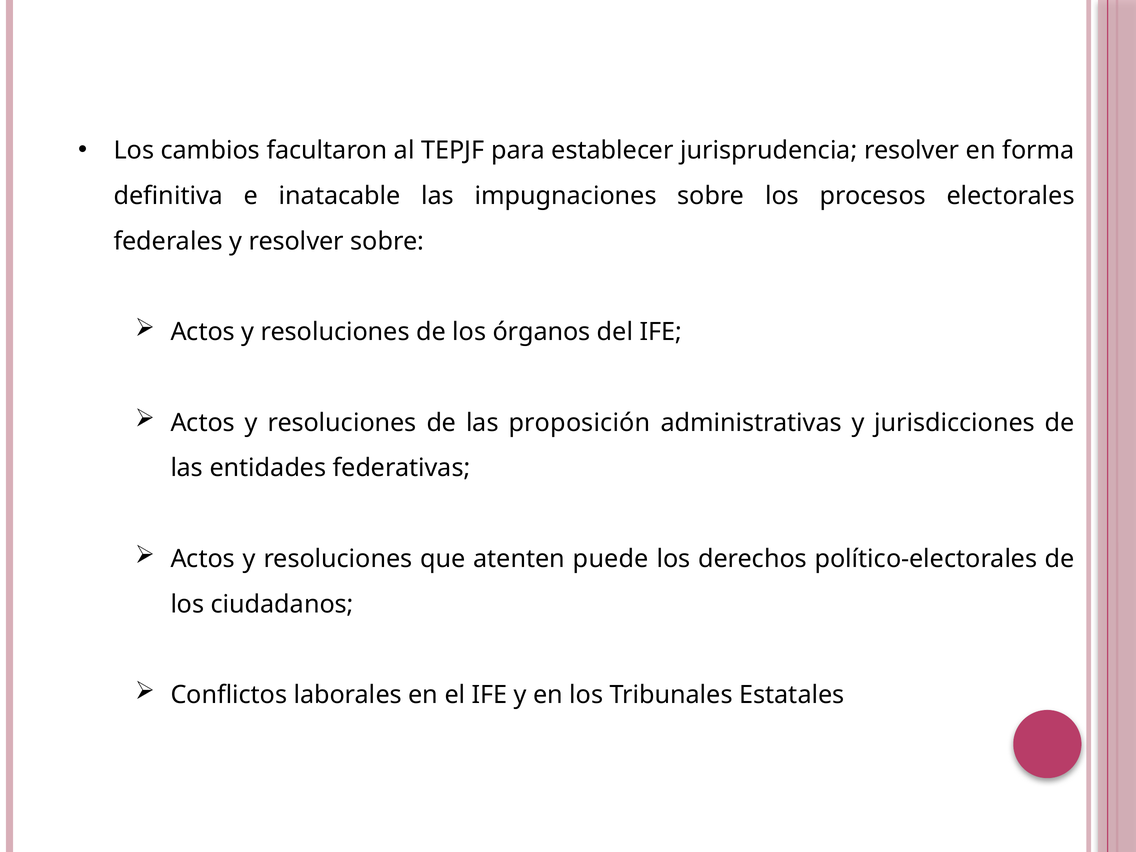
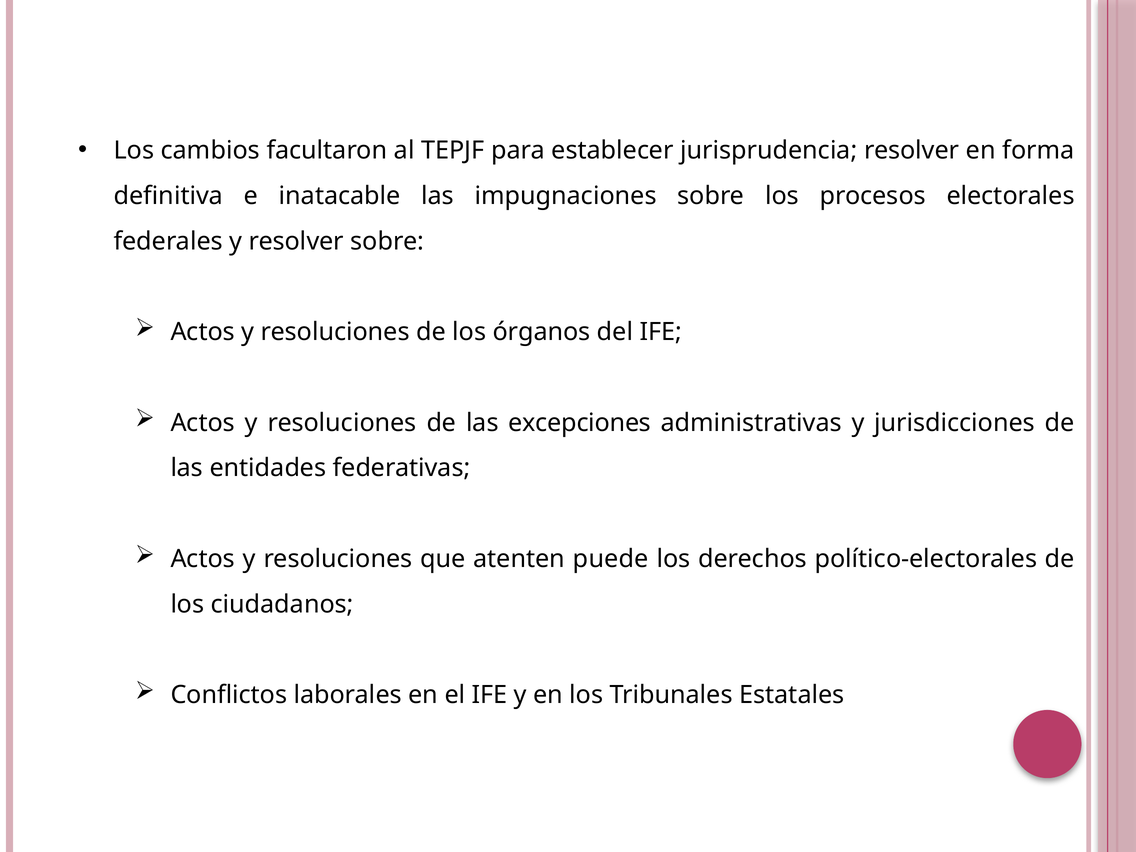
proposición: proposición -> excepciones
